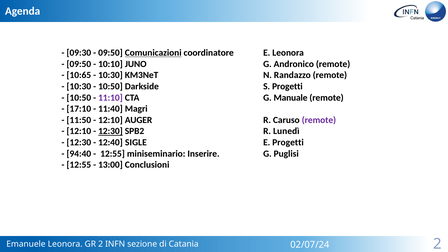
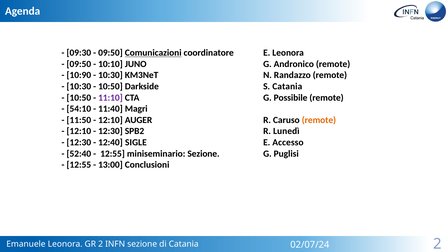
10:65: 10:65 -> 10:90
S Progetti: Progetti -> Catania
Manuale: Manuale -> Possibile
17:10: 17:10 -> 54:10
remote at (319, 120) colour: purple -> orange
12:30 at (110, 131) underline: present -> none
E Progetti: Progetti -> Accesso
94:40: 94:40 -> 52:40
miniseminario Inserire: Inserire -> Sezione
